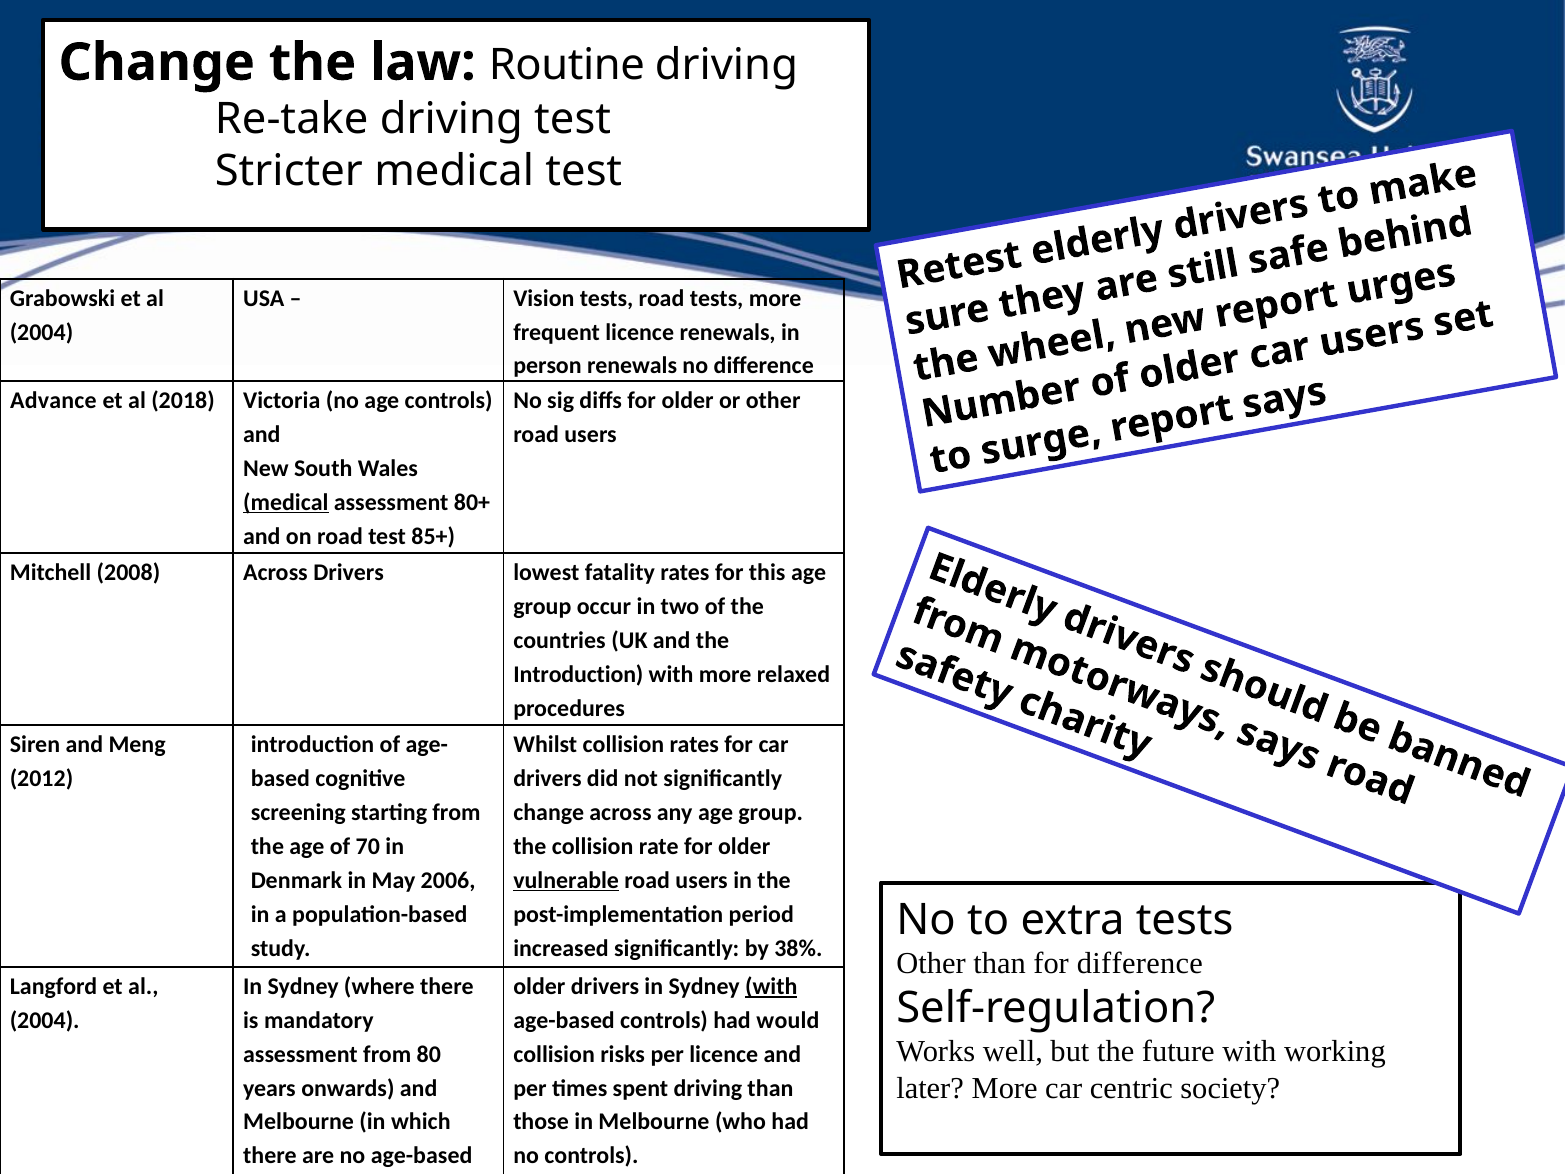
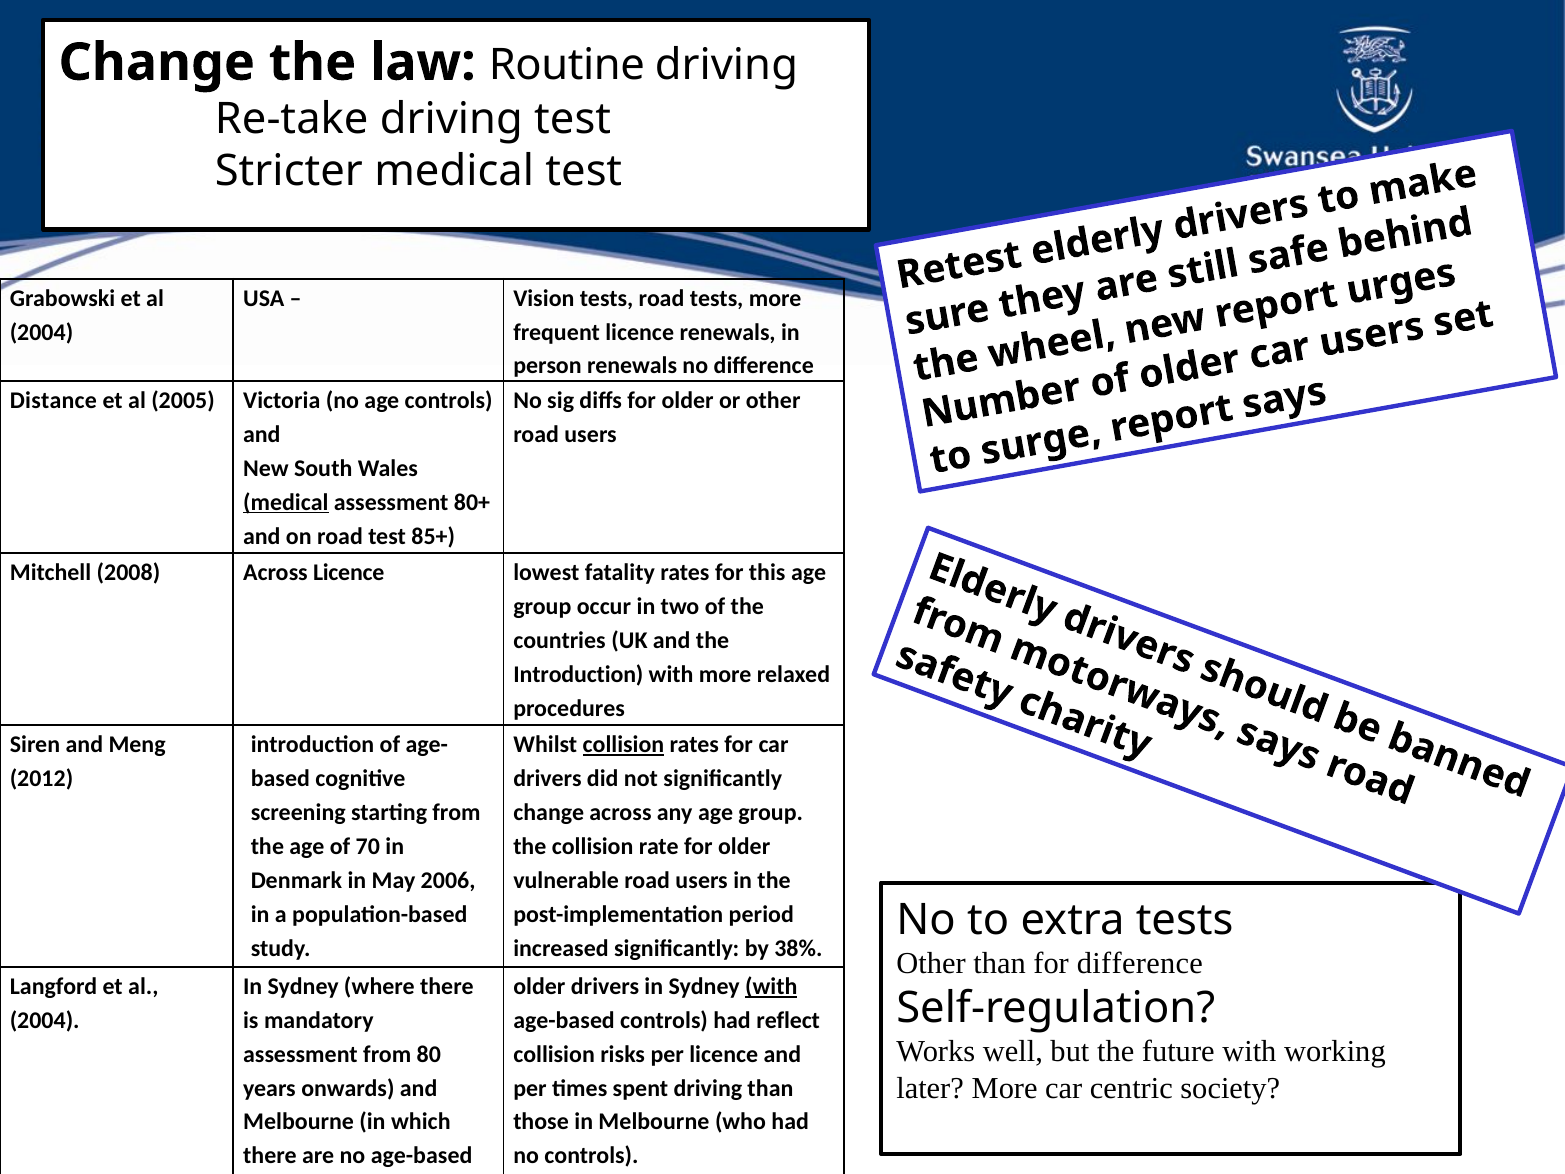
Advance: Advance -> Distance
2018: 2018 -> 2005
Across Drivers: Drivers -> Licence
collision at (623, 745) underline: none -> present
vulnerable underline: present -> none
would: would -> reflect
